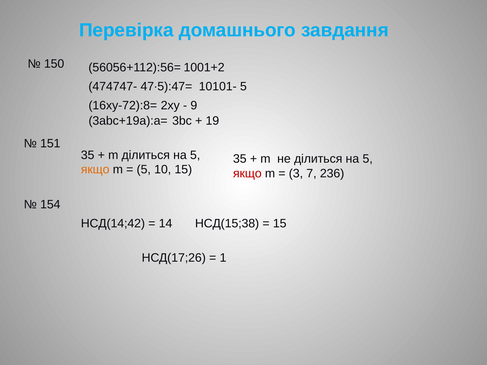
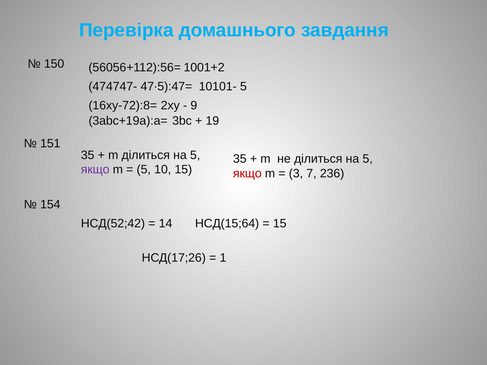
якщо at (95, 170) colour: orange -> purple
НСД(14;42: НСД(14;42 -> НСД(52;42
НСД(15;38: НСД(15;38 -> НСД(15;64
